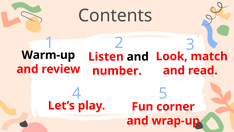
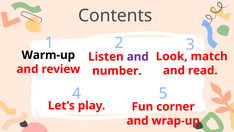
and at (138, 57) colour: black -> purple
